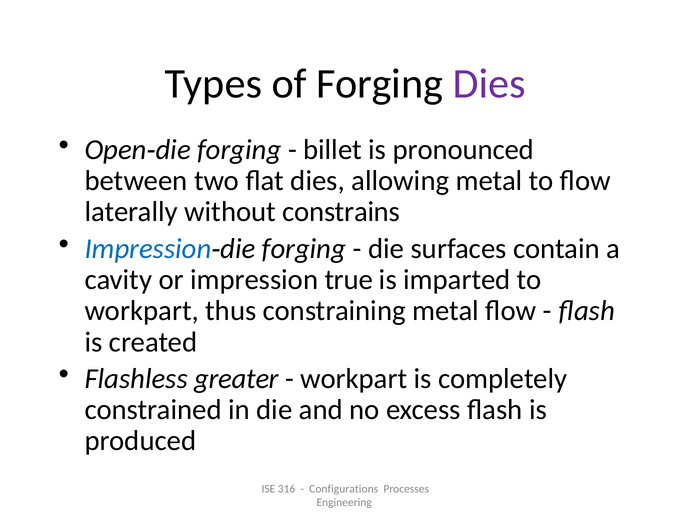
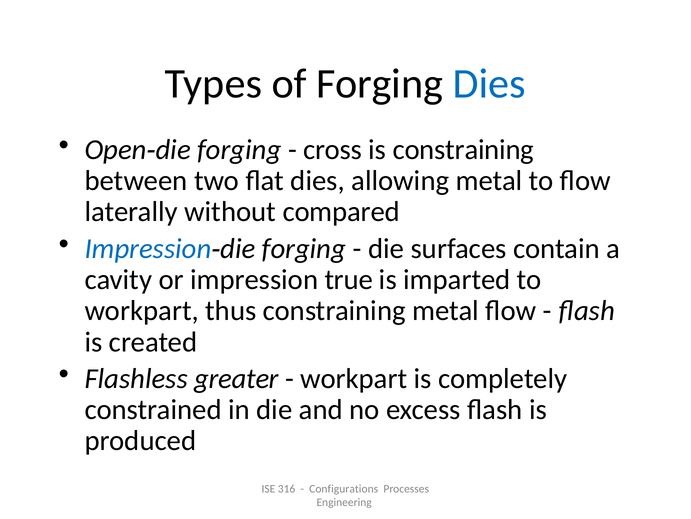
Dies at (489, 84) colour: purple -> blue
billet: billet -> cross
is pronounced: pronounced -> constraining
constrains: constrains -> compared
